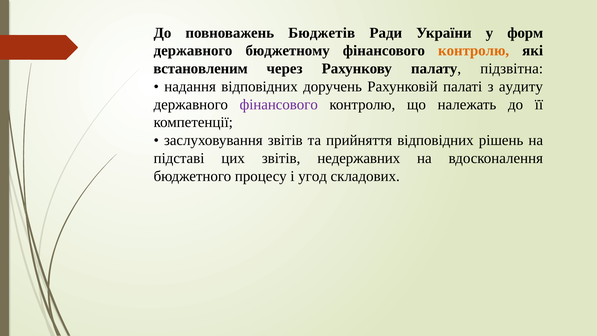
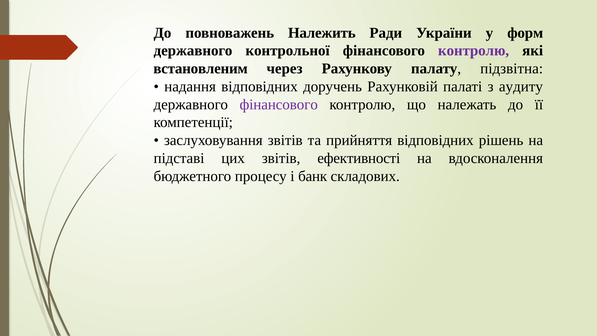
Бюджетів: Бюджетів -> Належить
бюджетному: бюджетному -> контрольної
контролю at (474, 51) colour: orange -> purple
недержавних: недержавних -> ефективності
угод: угод -> банк
